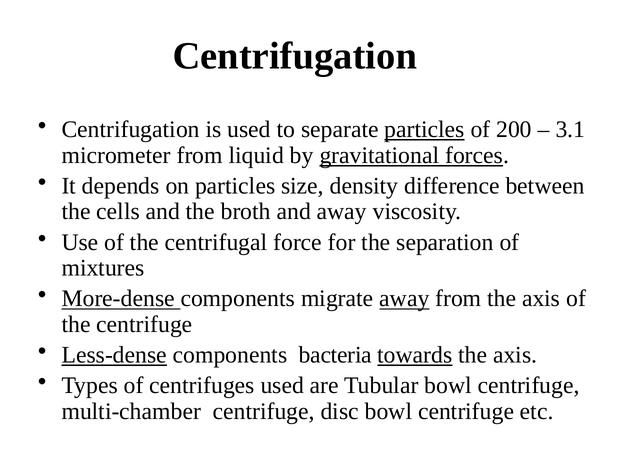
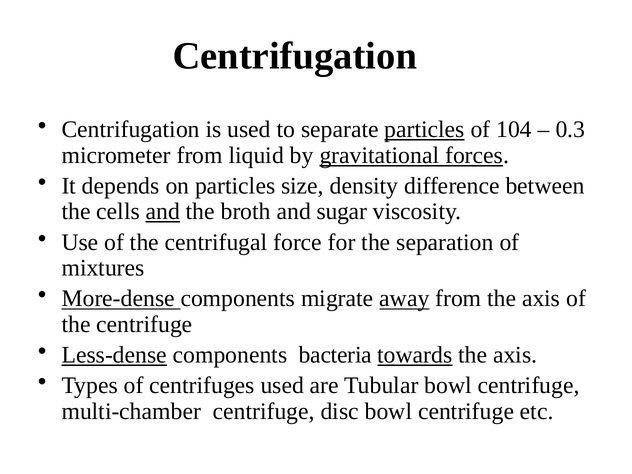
200: 200 -> 104
3.1: 3.1 -> 0.3
and at (163, 212) underline: none -> present
and away: away -> sugar
